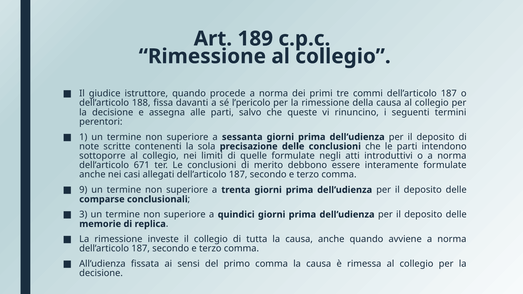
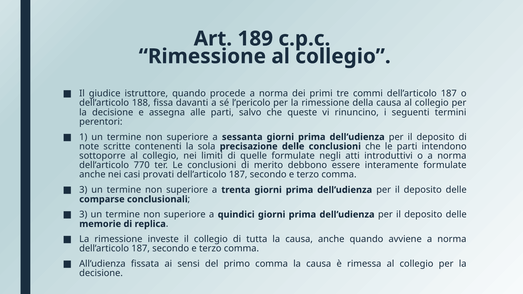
671: 671 -> 770
allegati: allegati -> provati
9 at (83, 190): 9 -> 3
